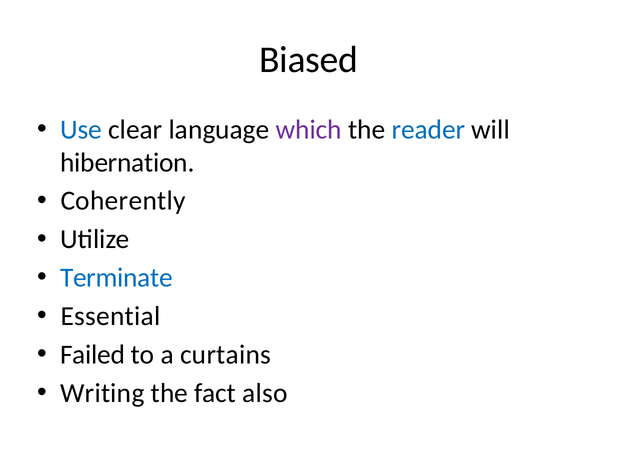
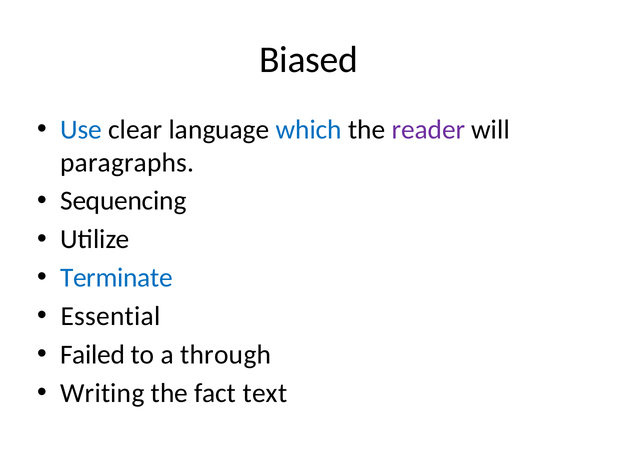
which colour: purple -> blue
reader colour: blue -> purple
hibernation: hibernation -> paragraphs
Coherently: Coherently -> Sequencing
curtains: curtains -> through
also: also -> text
